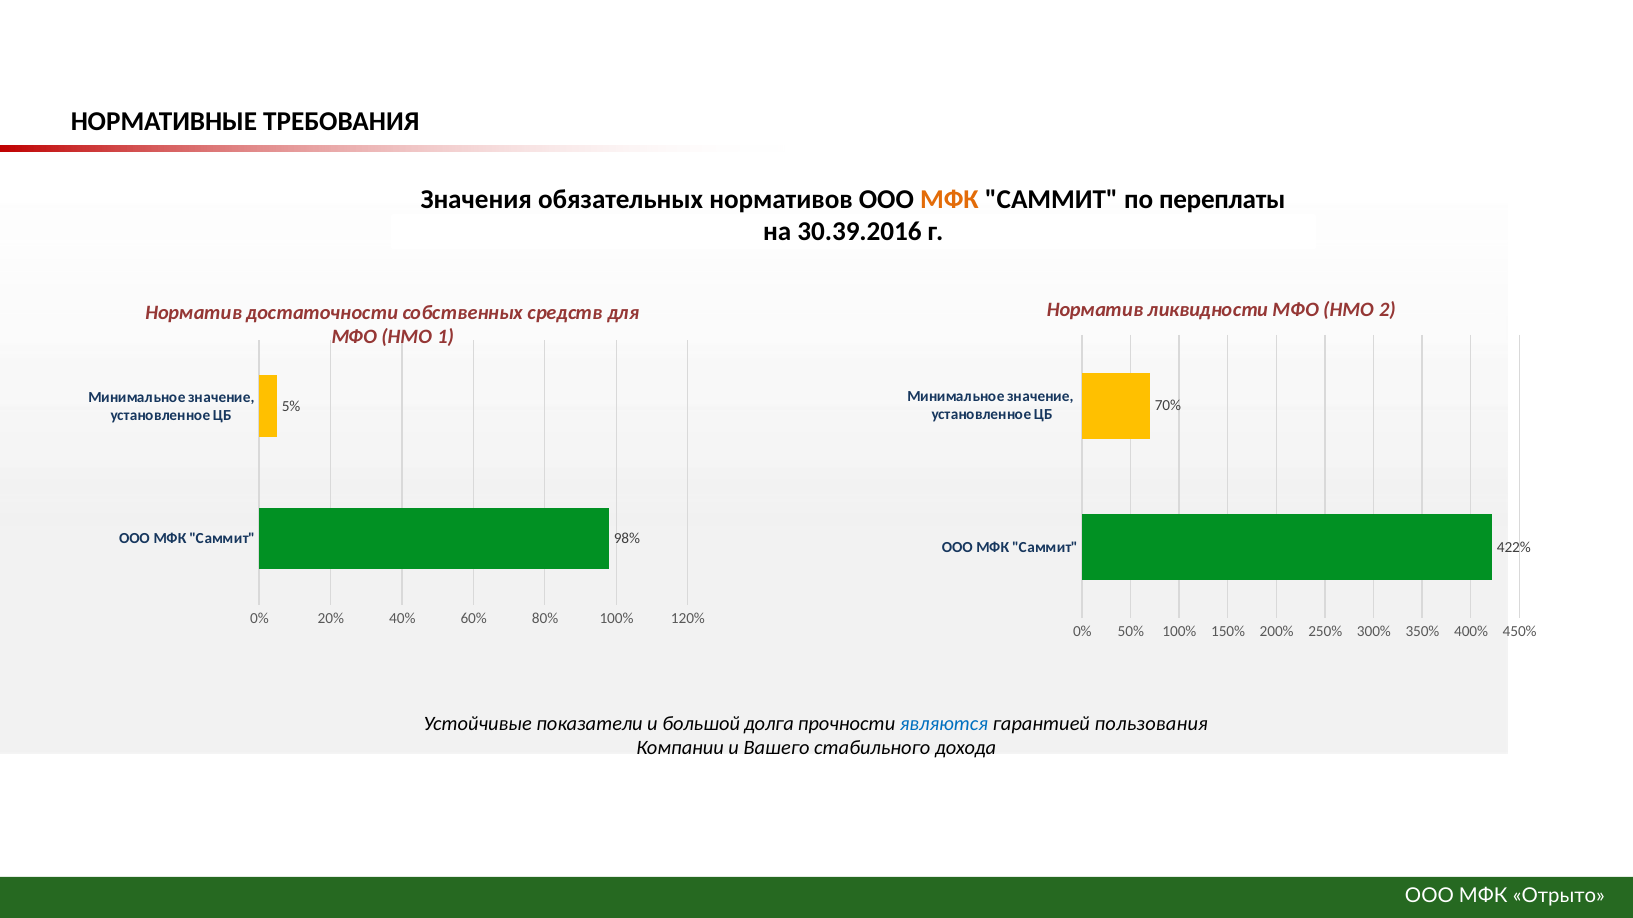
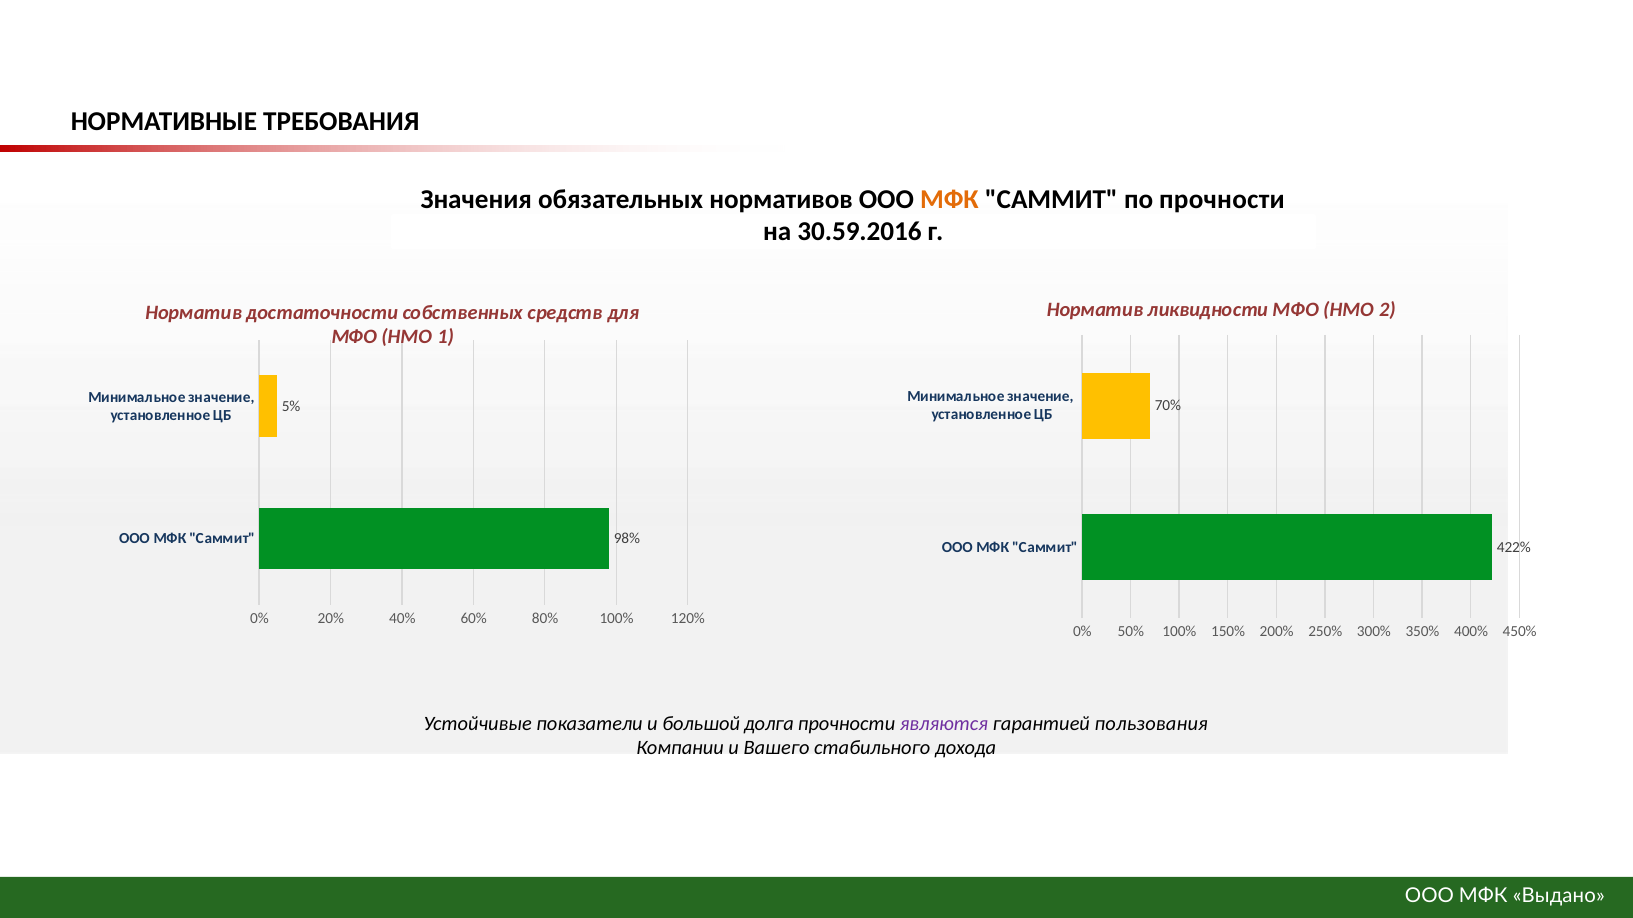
по переплаты: переплаты -> прочности
30.39.2016: 30.39.2016 -> 30.59.2016
являются colour: blue -> purple
Отрыто: Отрыто -> Выдано
